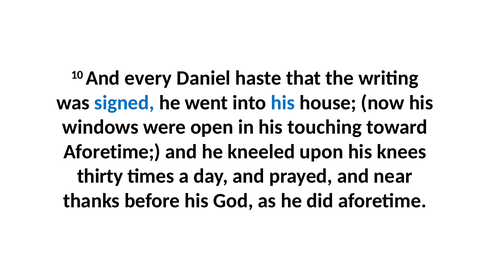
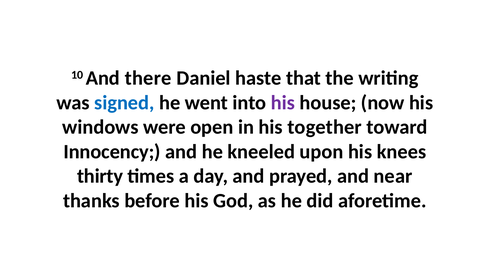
every: every -> there
his at (283, 102) colour: blue -> purple
touching: touching -> together
Aforetime at (112, 151): Aforetime -> Innocency
